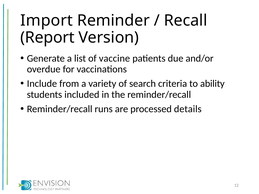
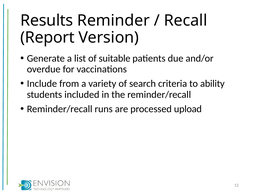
Import: Import -> Results
vaccine: vaccine -> suitable
details: details -> upload
